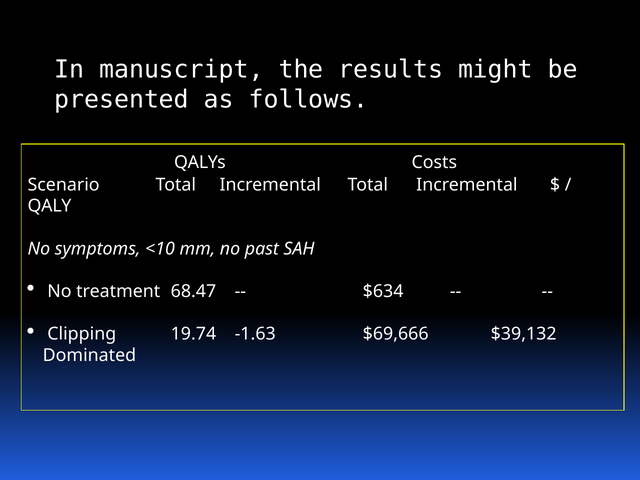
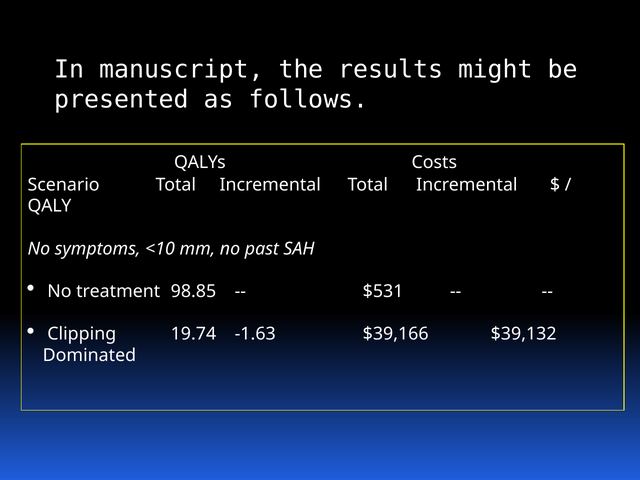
68.47: 68.47 -> 98.85
$634: $634 -> $531
$69,666: $69,666 -> $39,166
